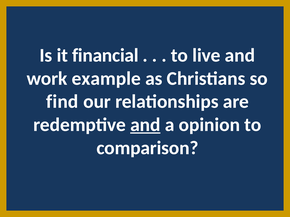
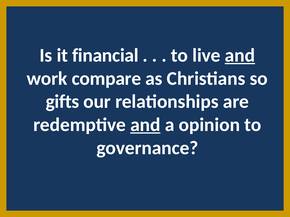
and at (240, 55) underline: none -> present
example: example -> compare
find: find -> gifts
comparison: comparison -> governance
